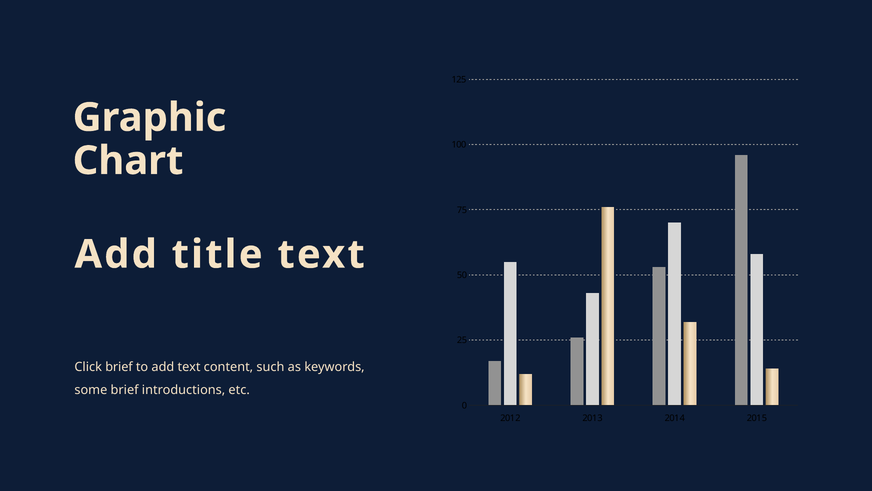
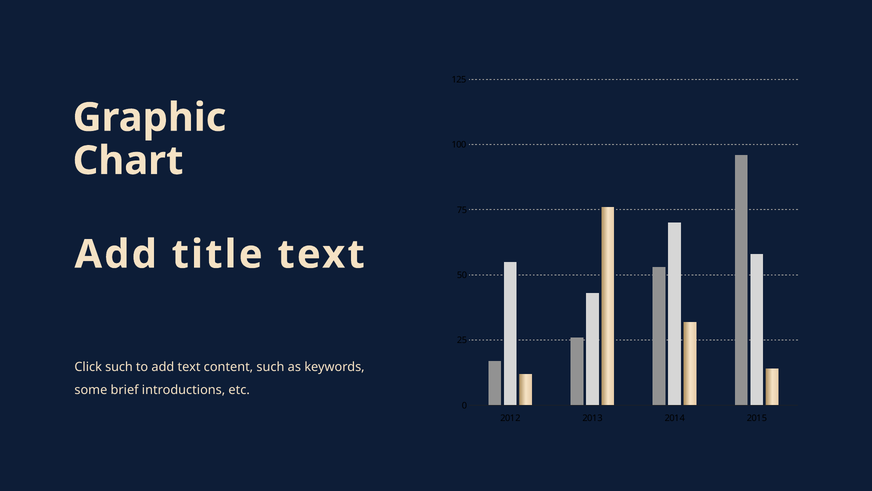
Click brief: brief -> such
